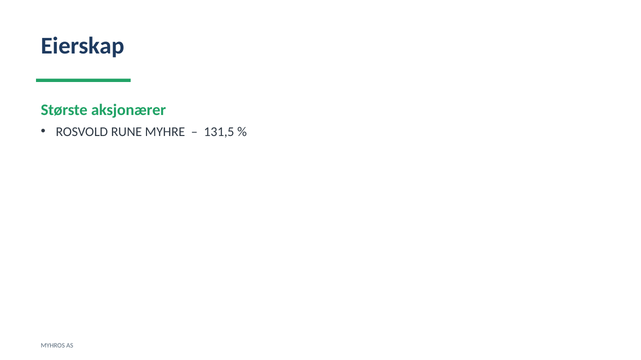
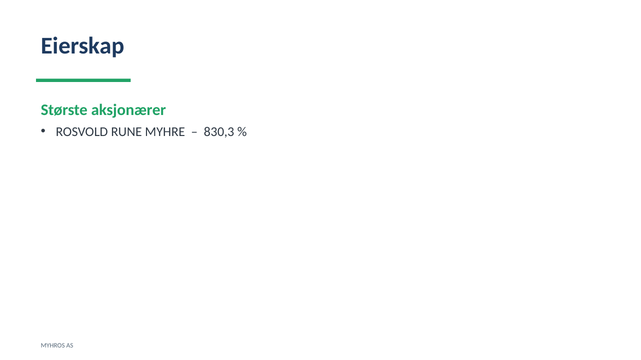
131,5: 131,5 -> 830,3
